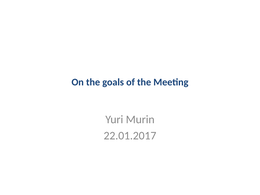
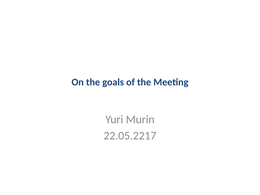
22.01.2017: 22.01.2017 -> 22.05.2217
